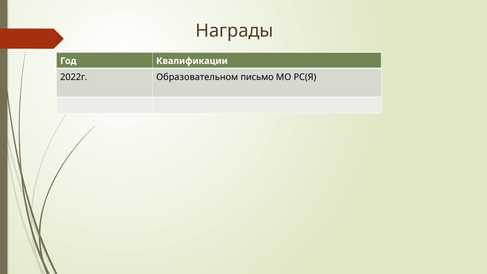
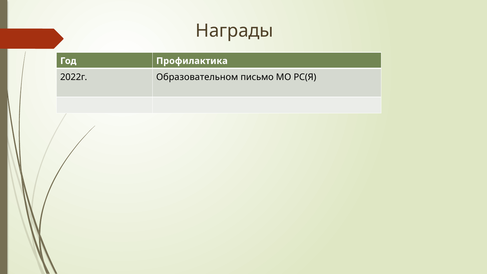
Квалификации: Квалификации -> Профилактика
